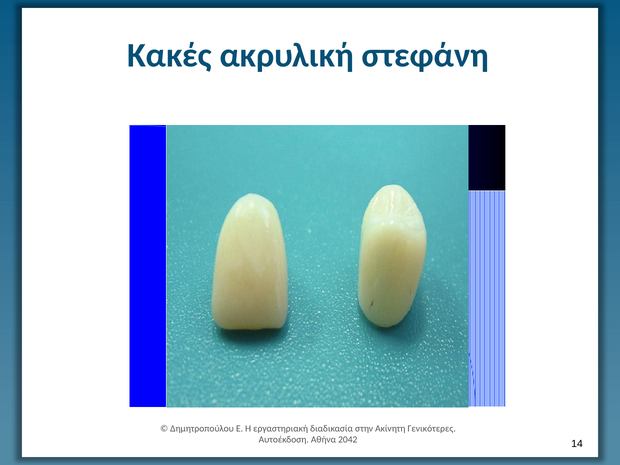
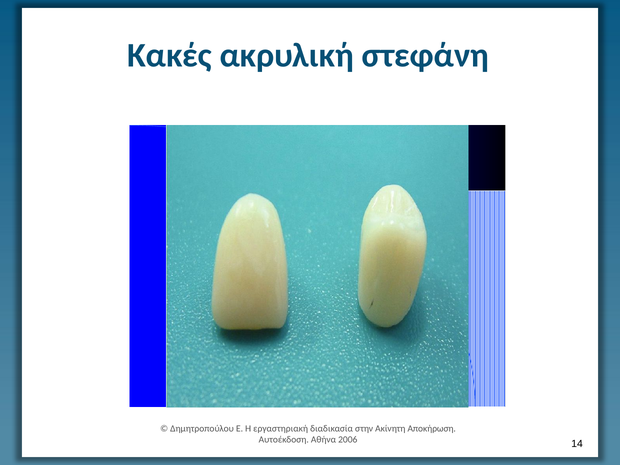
Γενικότερες: Γενικότερες -> Αποκήρωση
2042: 2042 -> 2006
